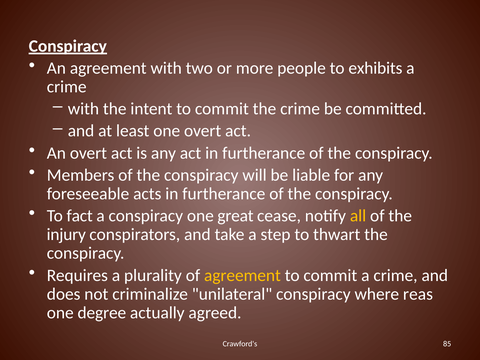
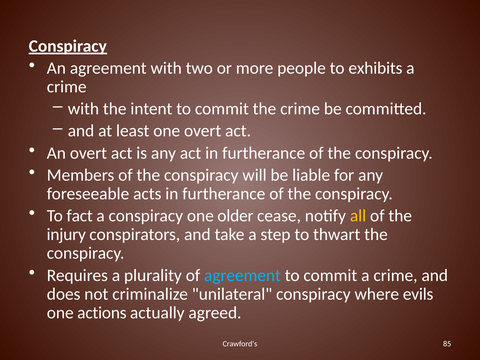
great: great -> older
agreement at (242, 275) colour: yellow -> light blue
reas: reas -> evils
degree: degree -> actions
